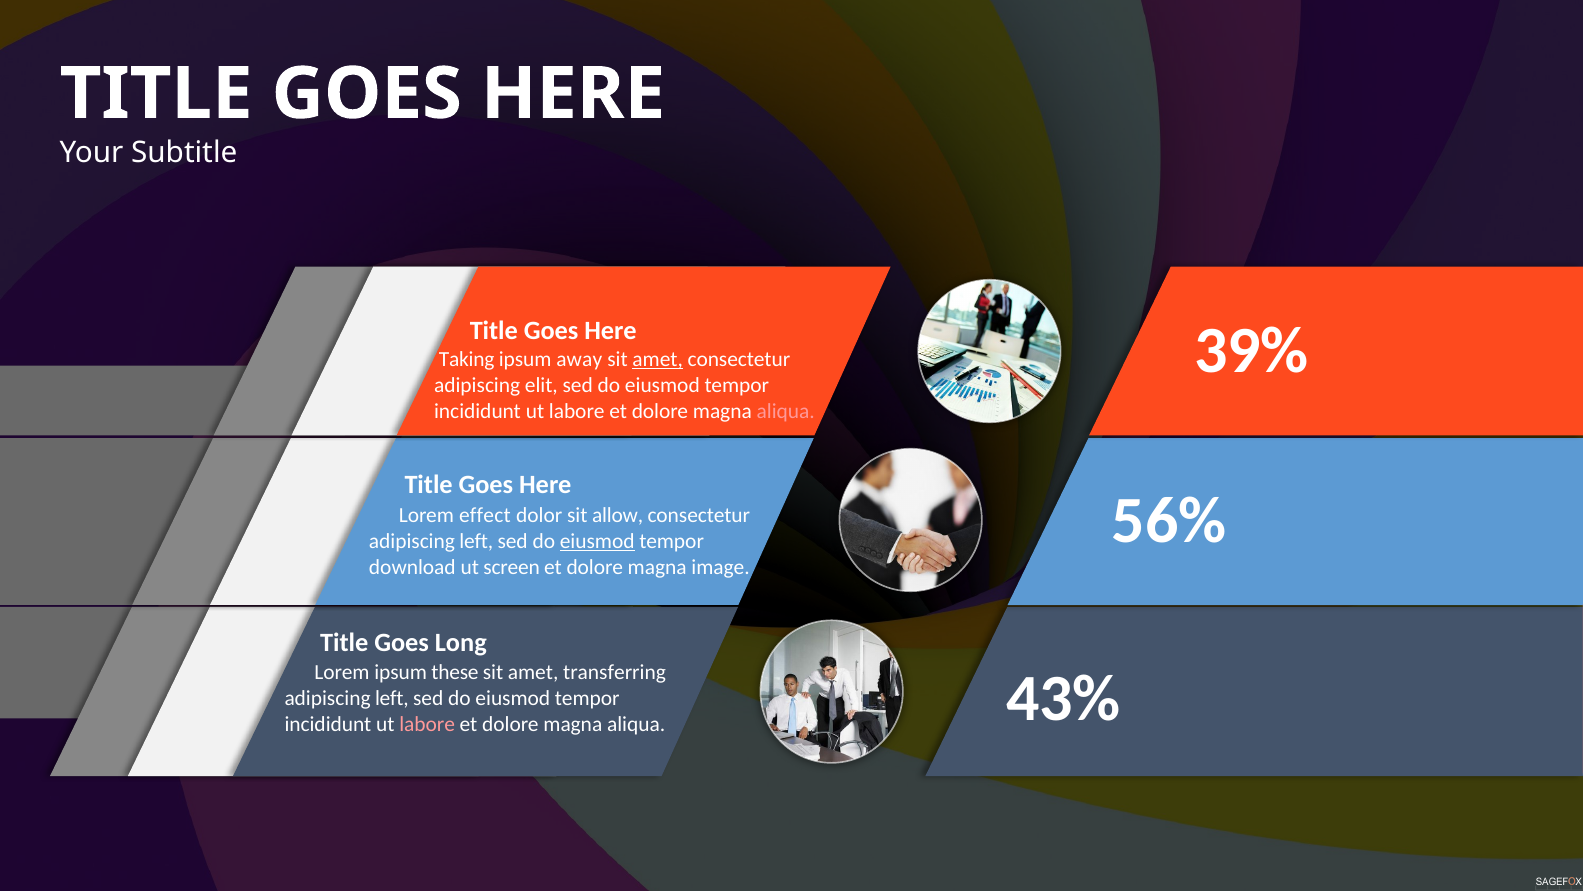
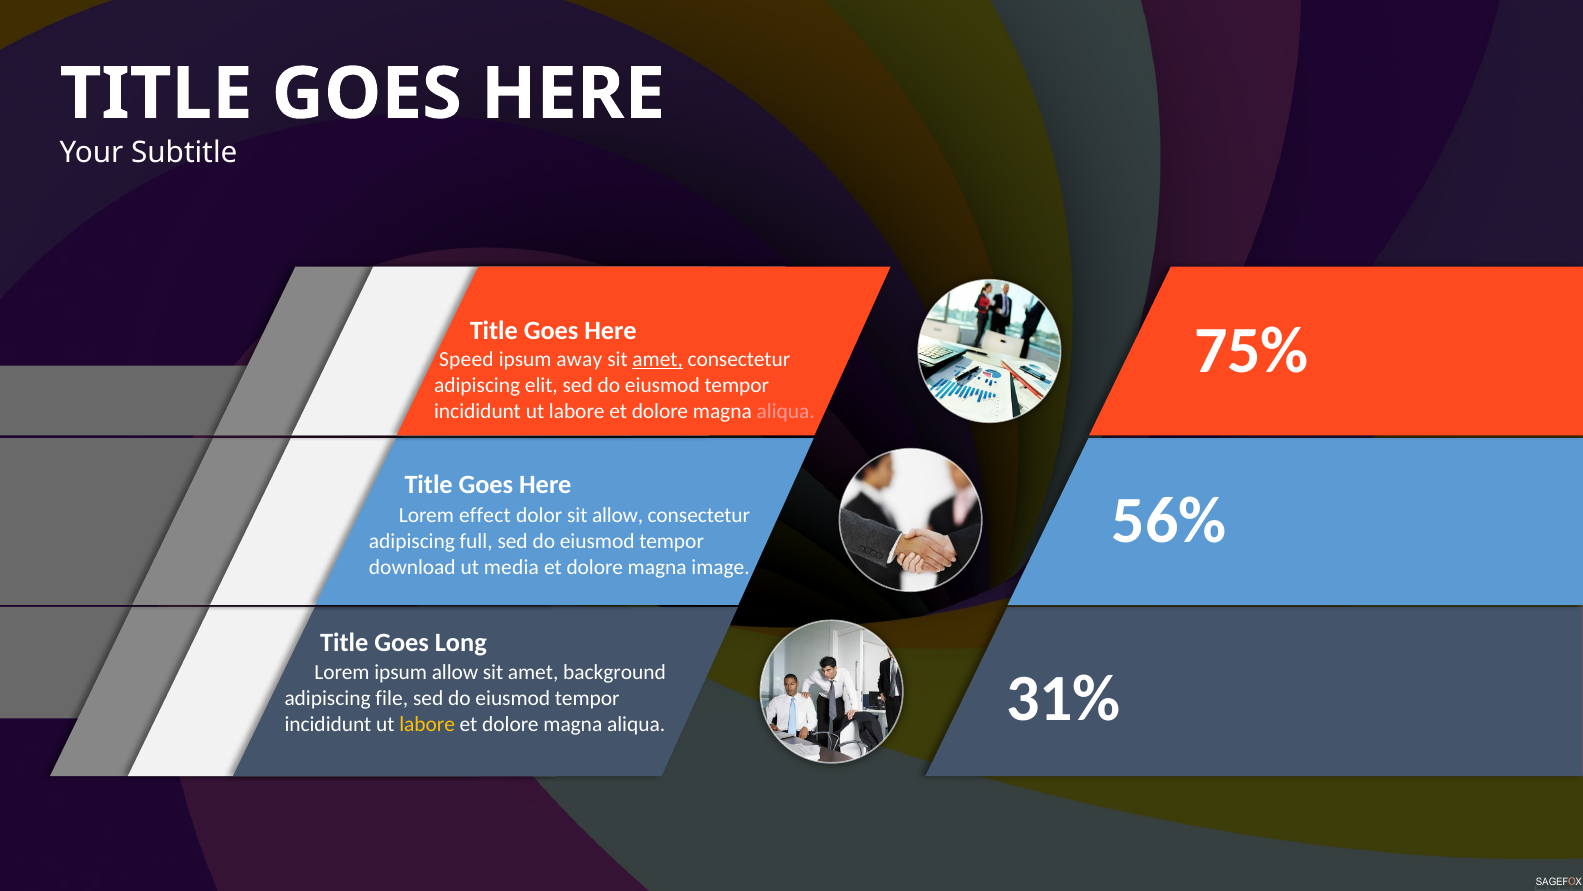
39%: 39% -> 75%
Taking: Taking -> Speed
left at (476, 541): left -> full
eiusmod at (597, 541) underline: present -> none
screen: screen -> media
ipsum these: these -> allow
transferring: transferring -> background
43%: 43% -> 31%
left at (392, 698): left -> file
labore at (427, 724) colour: pink -> yellow
